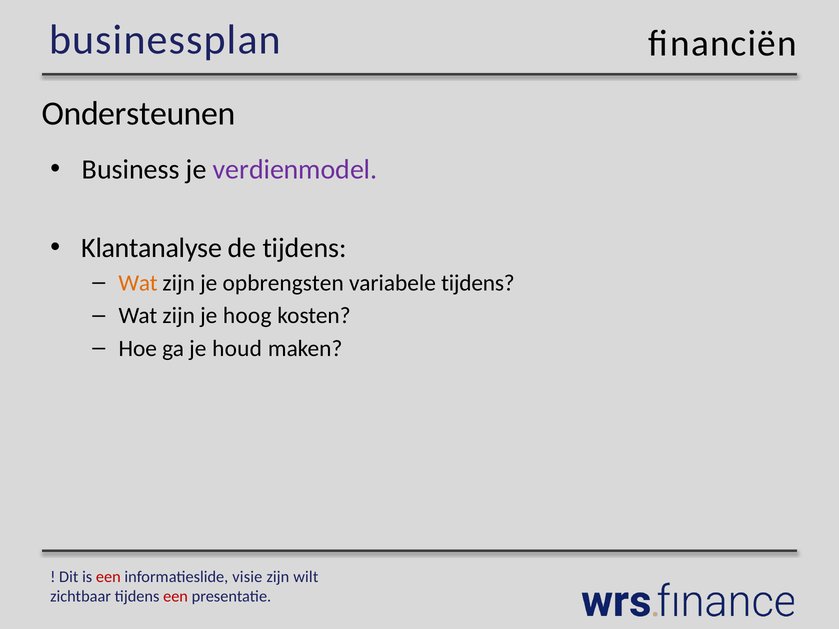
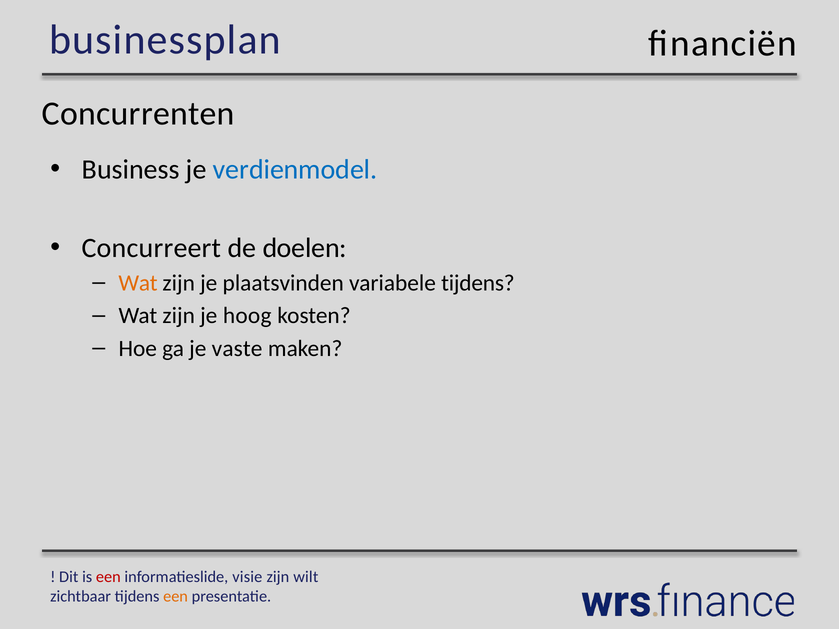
Ondersteunen: Ondersteunen -> Concurrenten
verdienmodel colour: purple -> blue
Klantanalyse: Klantanalyse -> Concurreert
de tijdens: tijdens -> doelen
opbrengsten: opbrengsten -> plaatsvinden
houd: houd -> vaste
een at (176, 597) colour: red -> orange
